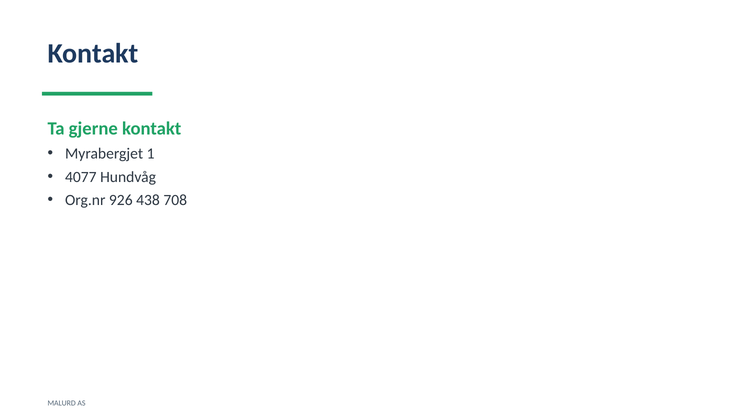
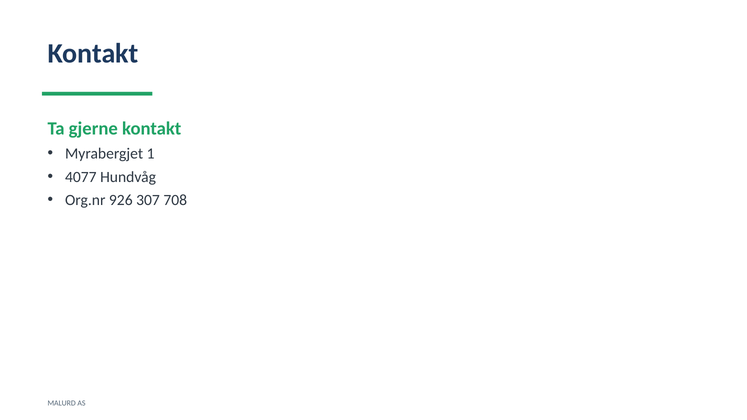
438: 438 -> 307
